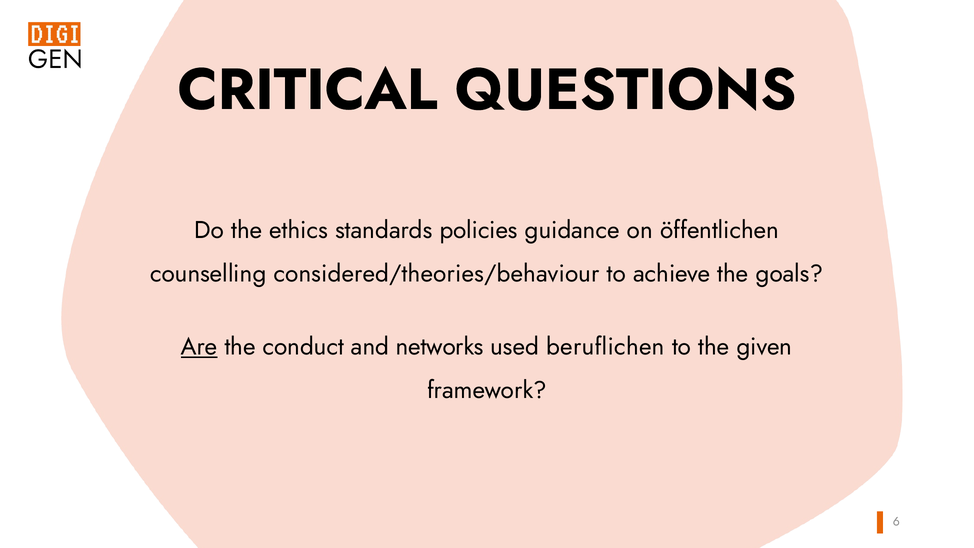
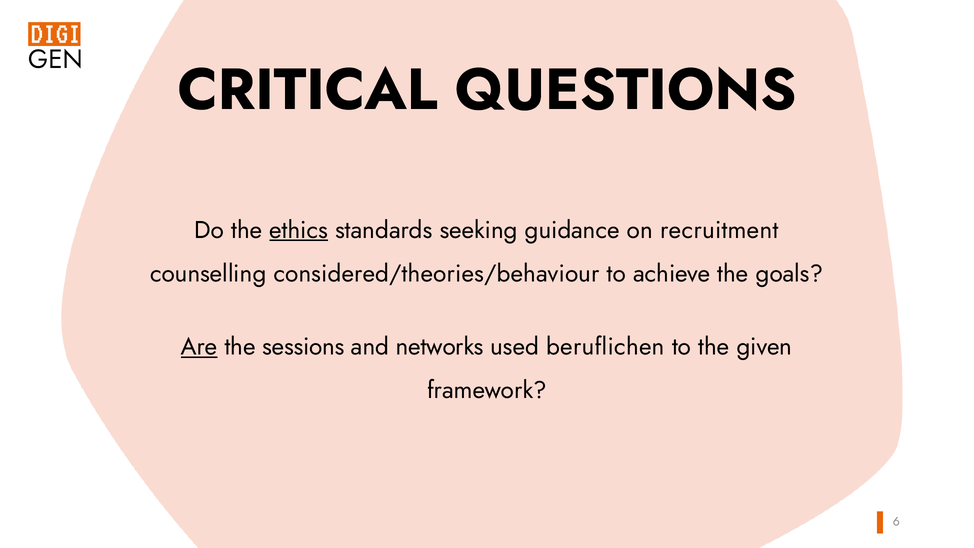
ethics underline: none -> present
policies: policies -> seeking
öffentlichen: öffentlichen -> recruitment
conduct: conduct -> sessions
